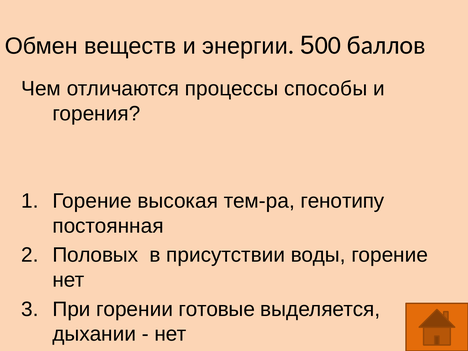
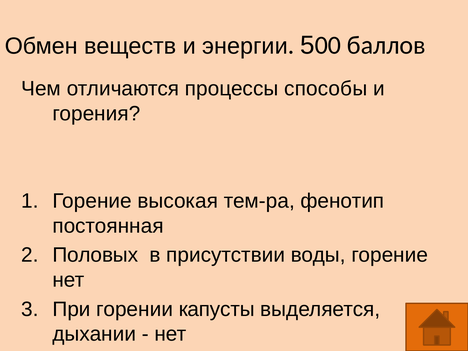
генотипу: генотипу -> фенотип
готовые: готовые -> капусты
